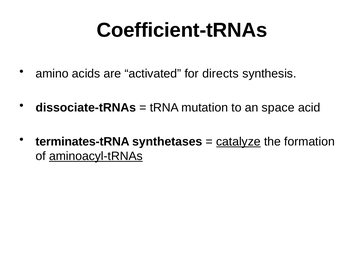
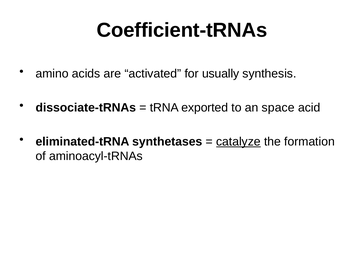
directs: directs -> usually
mutation: mutation -> exported
terminates-tRNA: terminates-tRNA -> eliminated-tRNA
aminoacyl-tRNAs underline: present -> none
